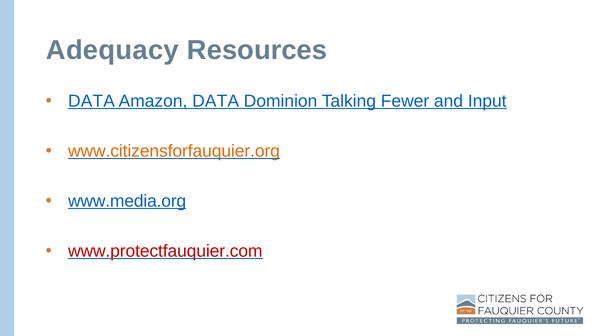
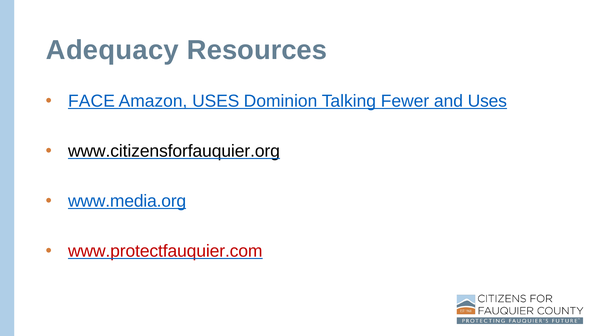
DATA at (91, 101): DATA -> FACE
Amazon DATA: DATA -> USES
and Input: Input -> Uses
www.citizensforfauquier.org colour: orange -> black
